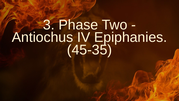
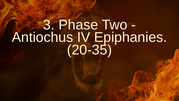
45-35: 45-35 -> 20-35
